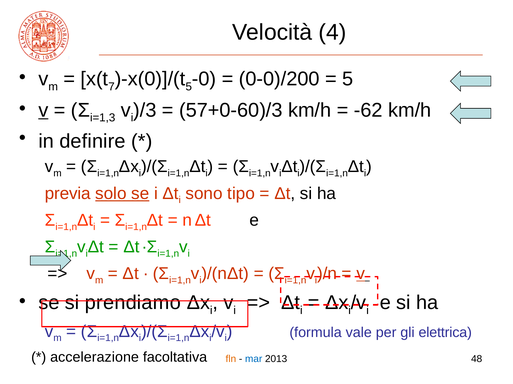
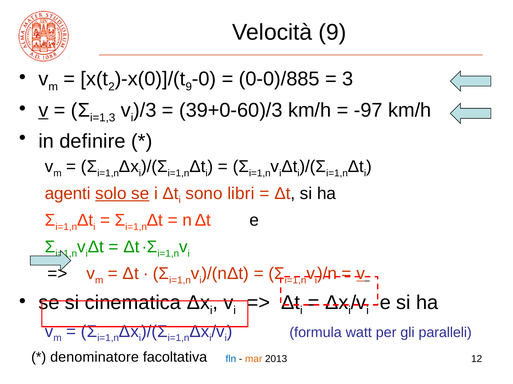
Velocità 4: 4 -> 9
7: 7 -> 2
5 at (189, 87): 5 -> 9
0-0)/200: 0-0)/200 -> 0-0)/885
5 at (348, 79): 5 -> 3
57+0-60)/3: 57+0-60)/3 -> 39+0-60)/3
-62: -62 -> -97
previa: previa -> agenti
tipo: tipo -> libri
prendiamo: prendiamo -> cinematica
vale: vale -> watt
elettrica: elettrica -> paralleli
accelerazione: accelerazione -> denominatore
fln colour: orange -> blue
mar colour: blue -> orange
48: 48 -> 12
